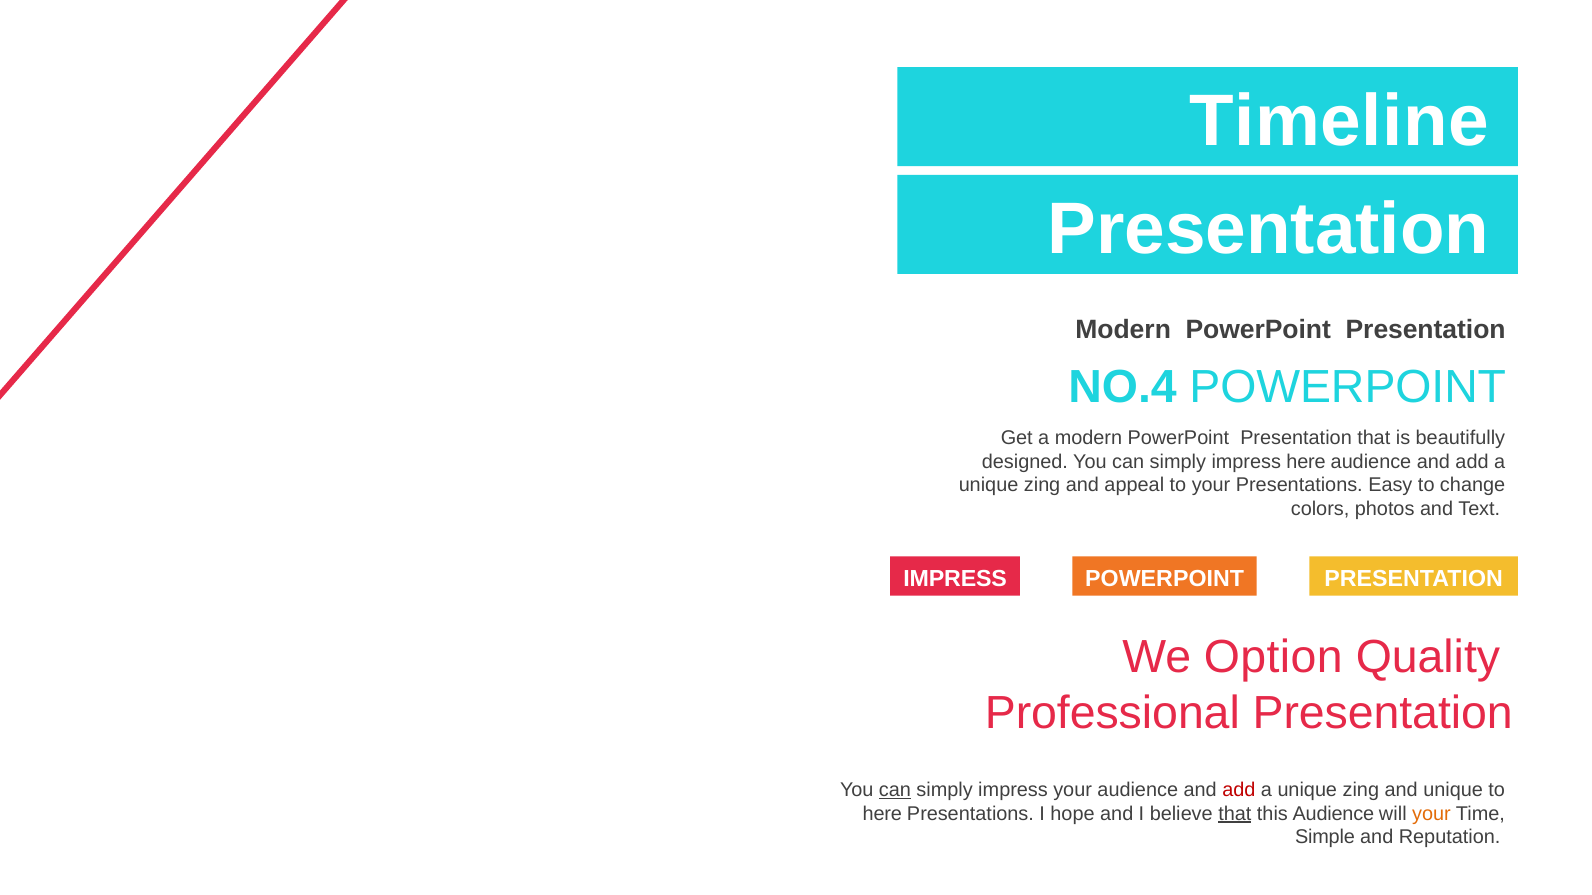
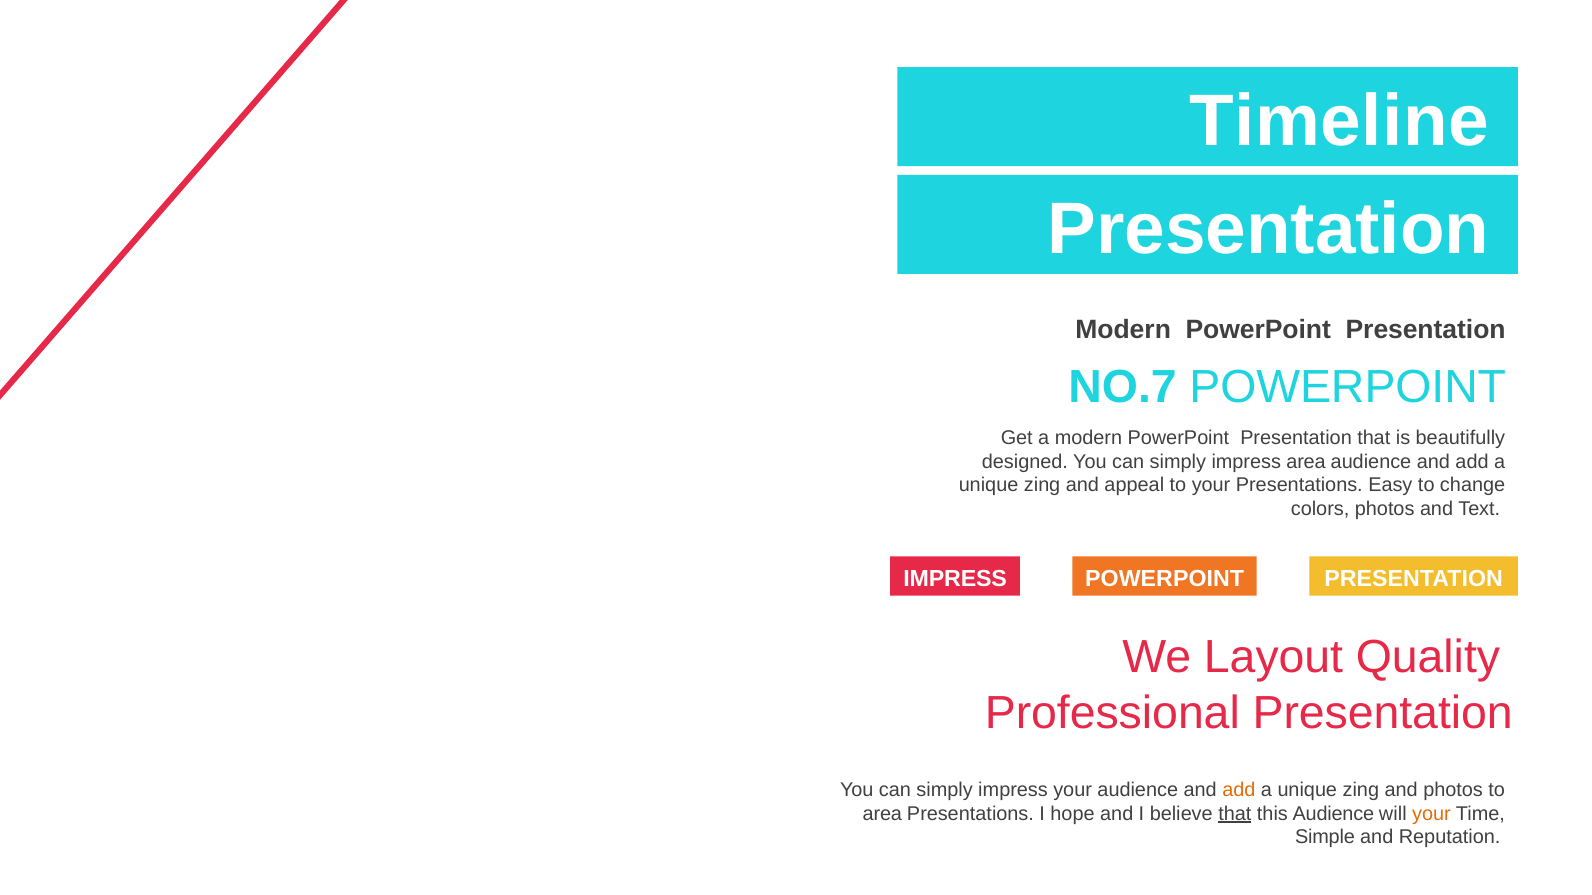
NO.4: NO.4 -> NO.7
impress here: here -> area
Option: Option -> Layout
can at (895, 790) underline: present -> none
add at (1239, 790) colour: red -> orange
and unique: unique -> photos
here at (882, 814): here -> area
